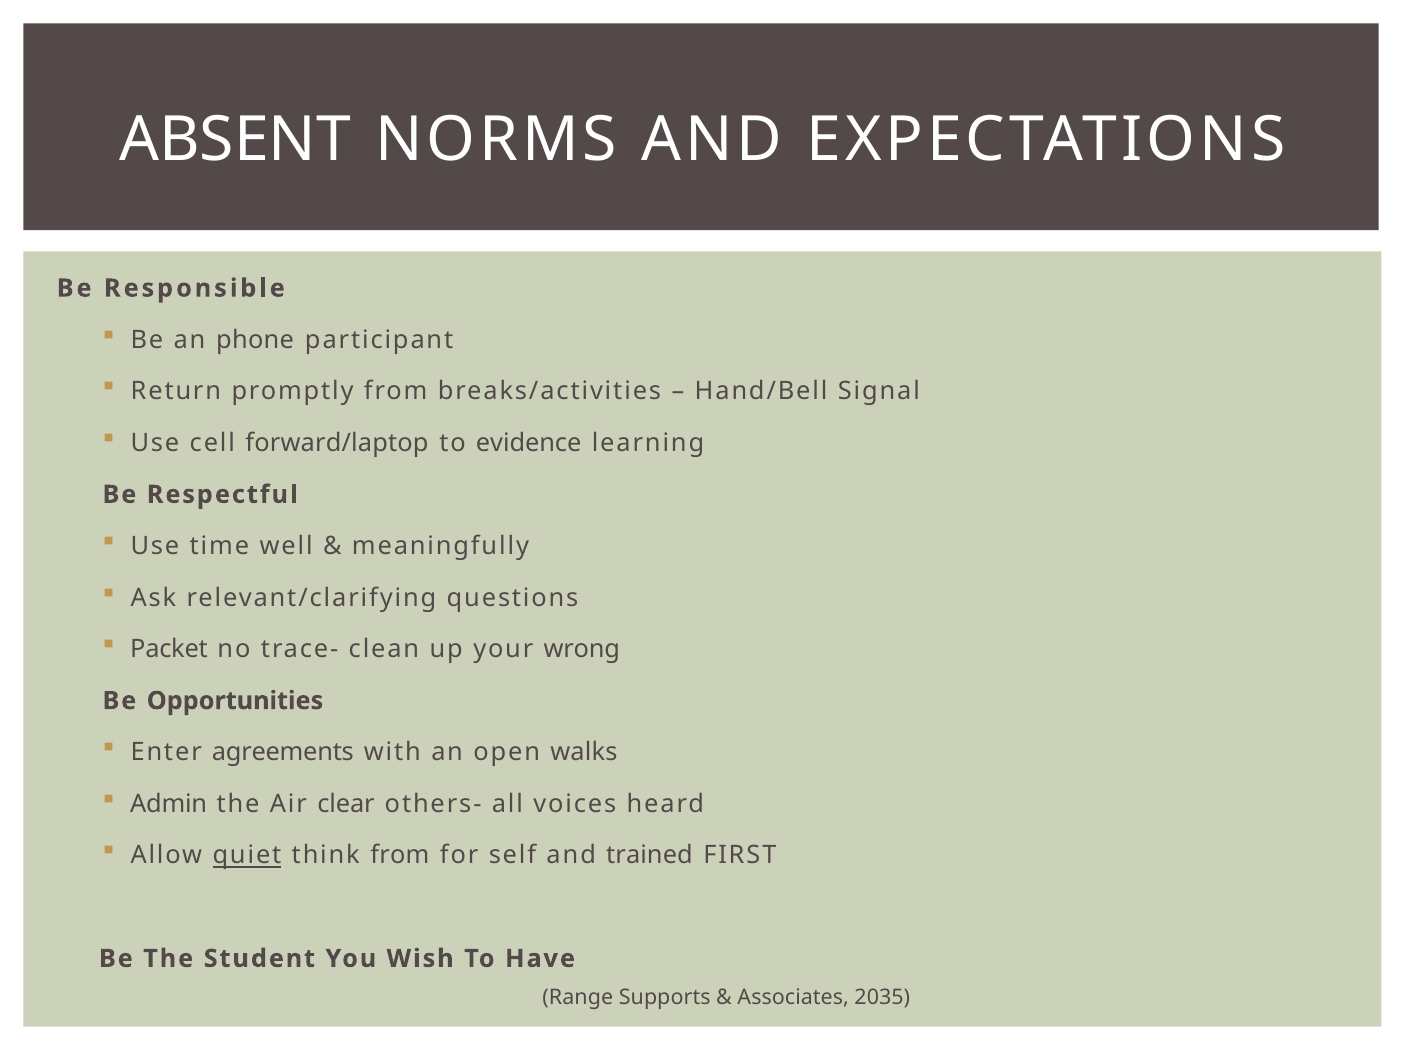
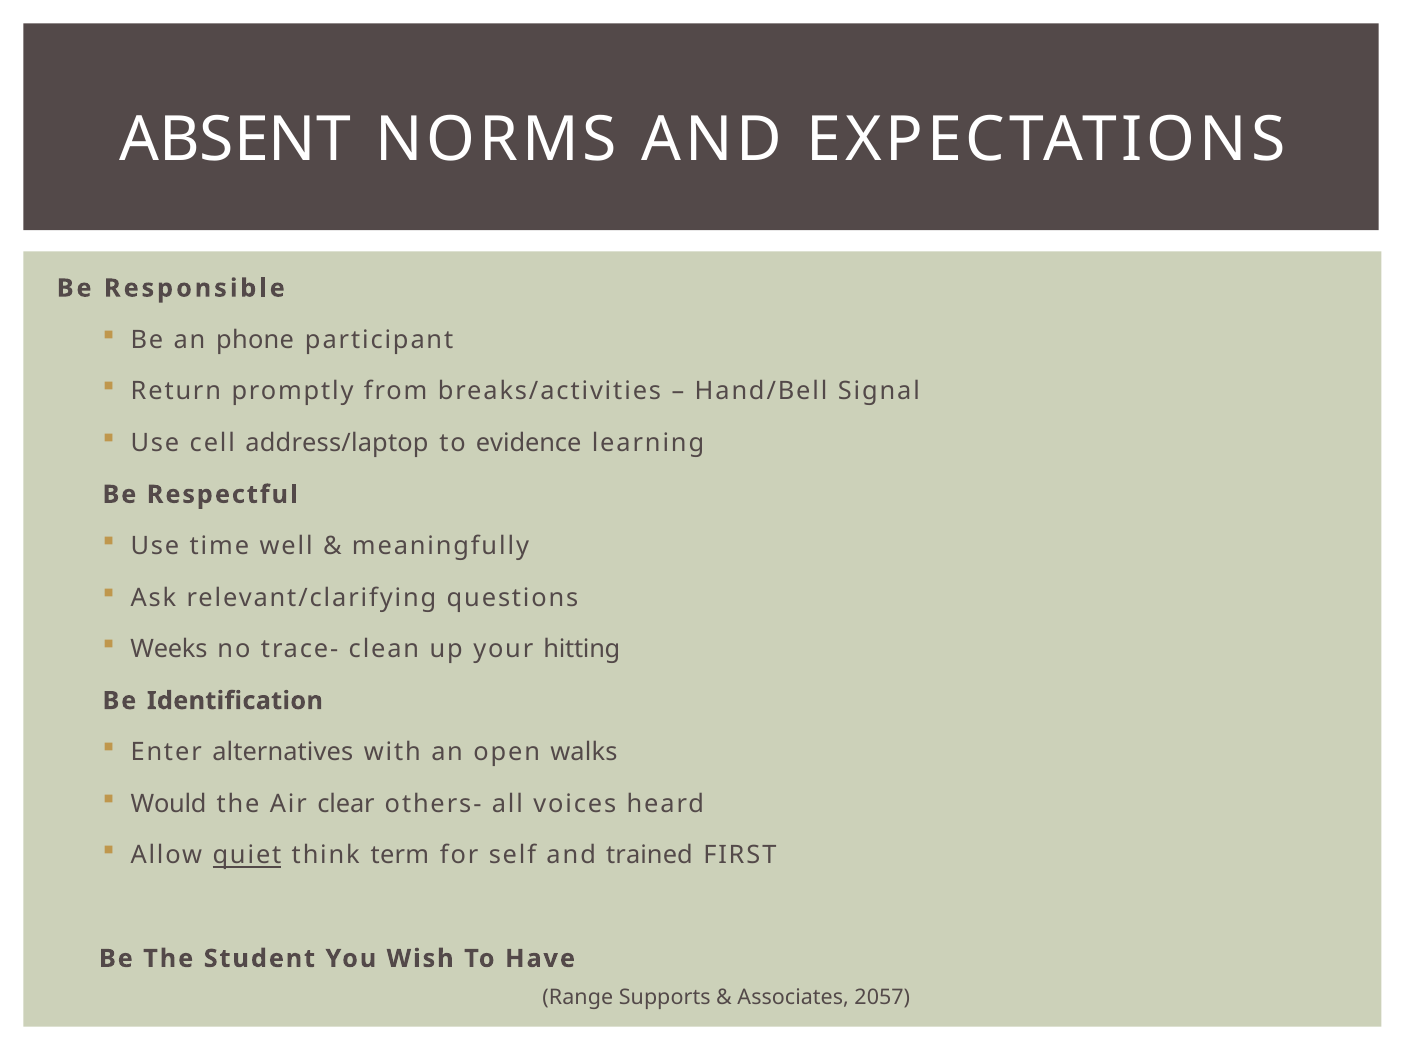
forward/laptop: forward/laptop -> address/laptop
Packet: Packet -> Weeks
wrong: wrong -> hitting
Opportunities: Opportunities -> Identification
agreements: agreements -> alternatives
Admin: Admin -> Would
think from: from -> term
2035: 2035 -> 2057
